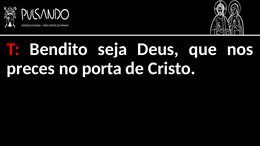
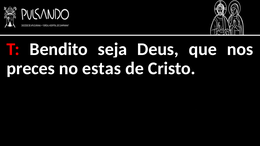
porta: porta -> estas
